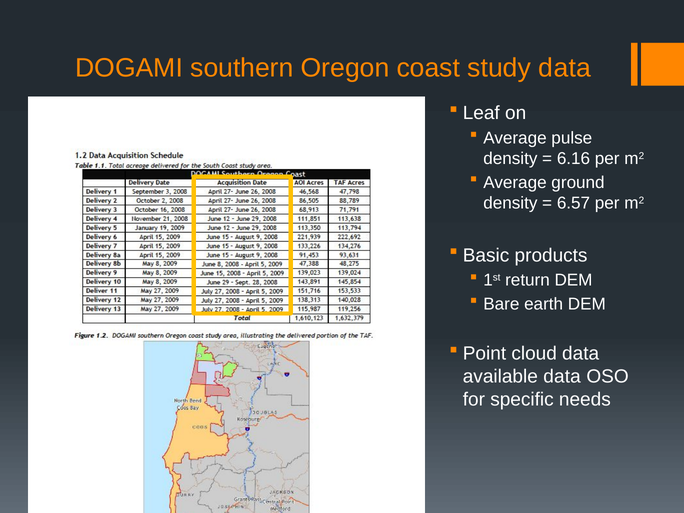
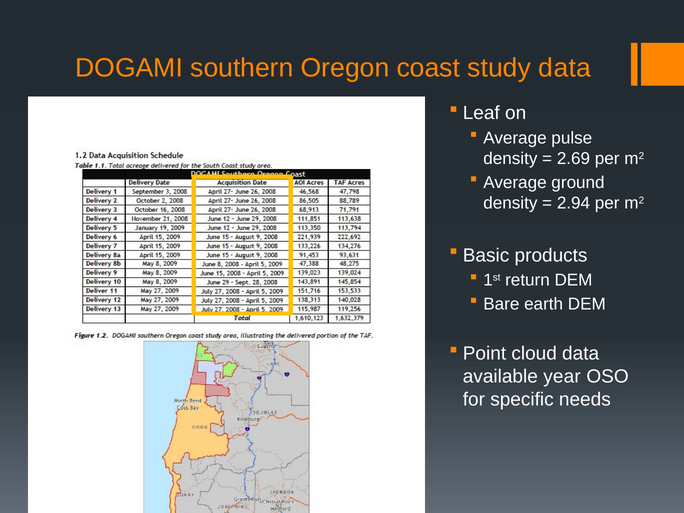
6.16: 6.16 -> 2.69
6.57: 6.57 -> 2.94
available data: data -> year
